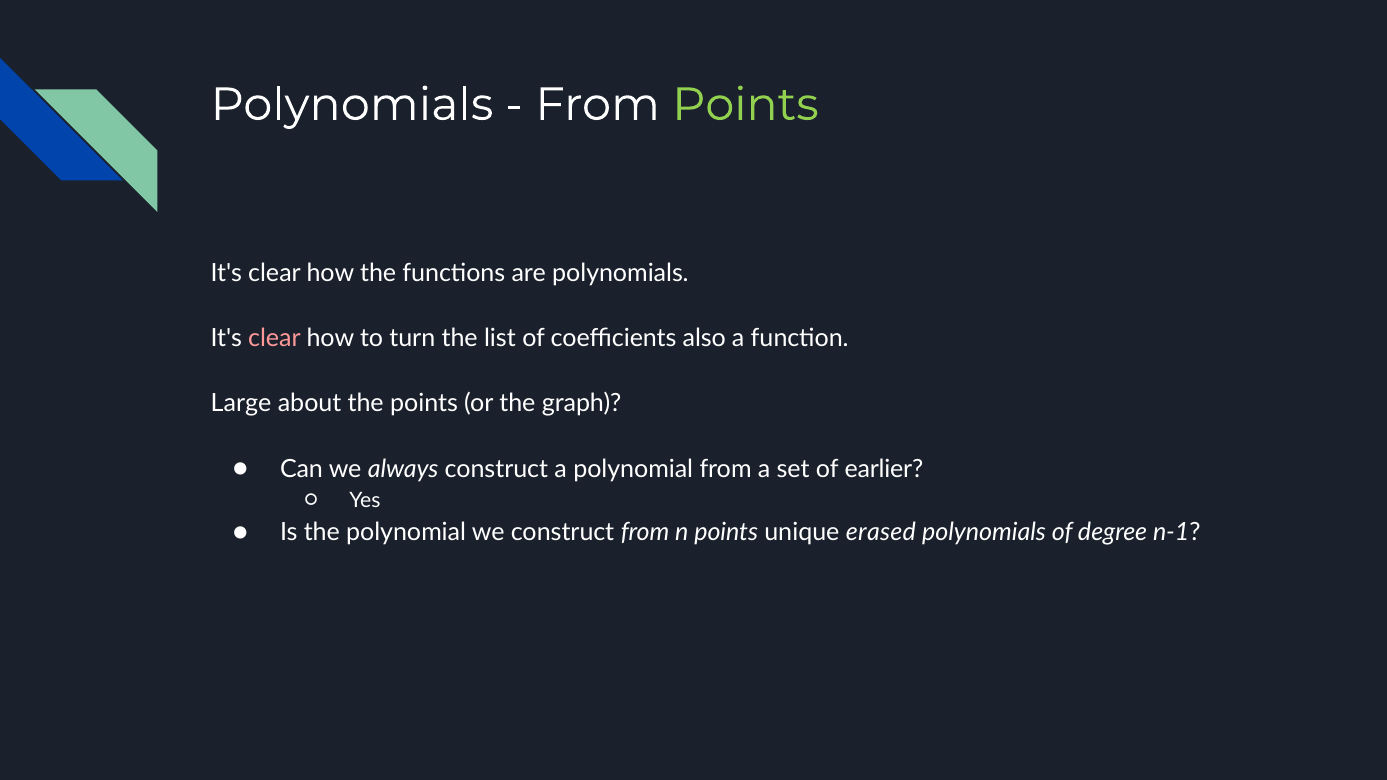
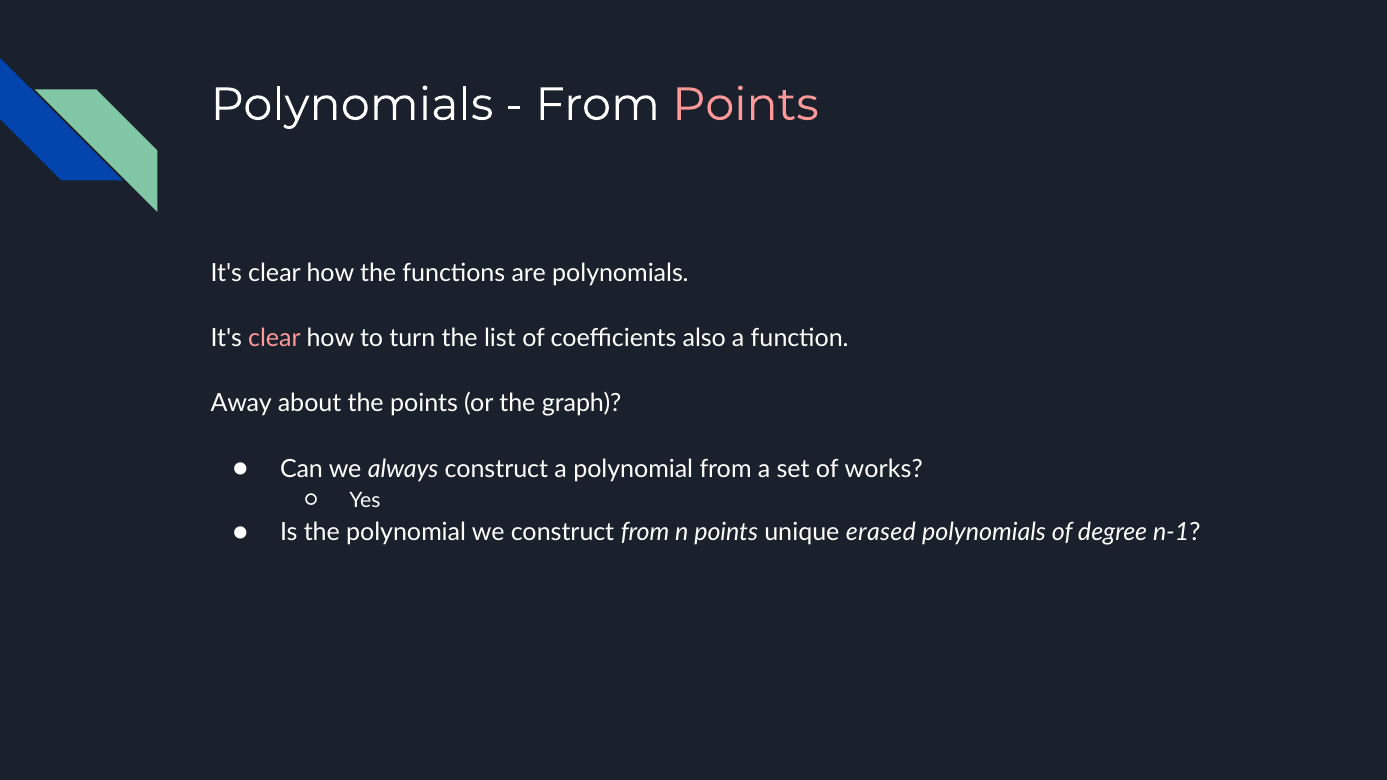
Points at (745, 105) colour: light green -> pink
Large: Large -> Away
earlier: earlier -> works
